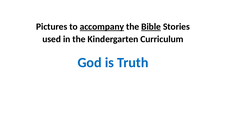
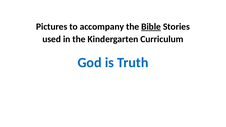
accompany underline: present -> none
